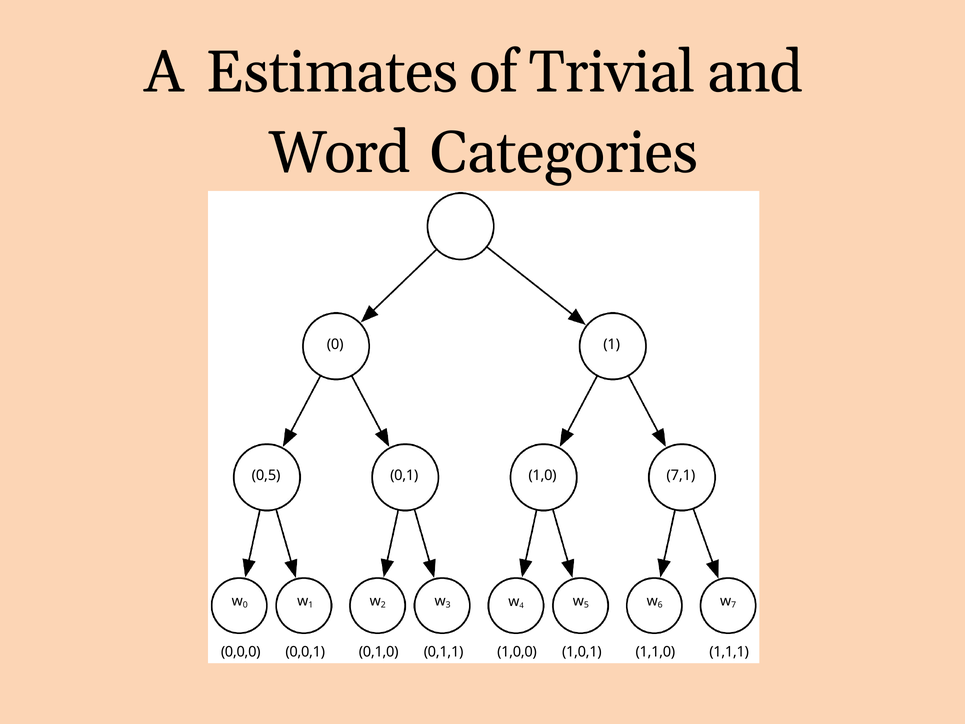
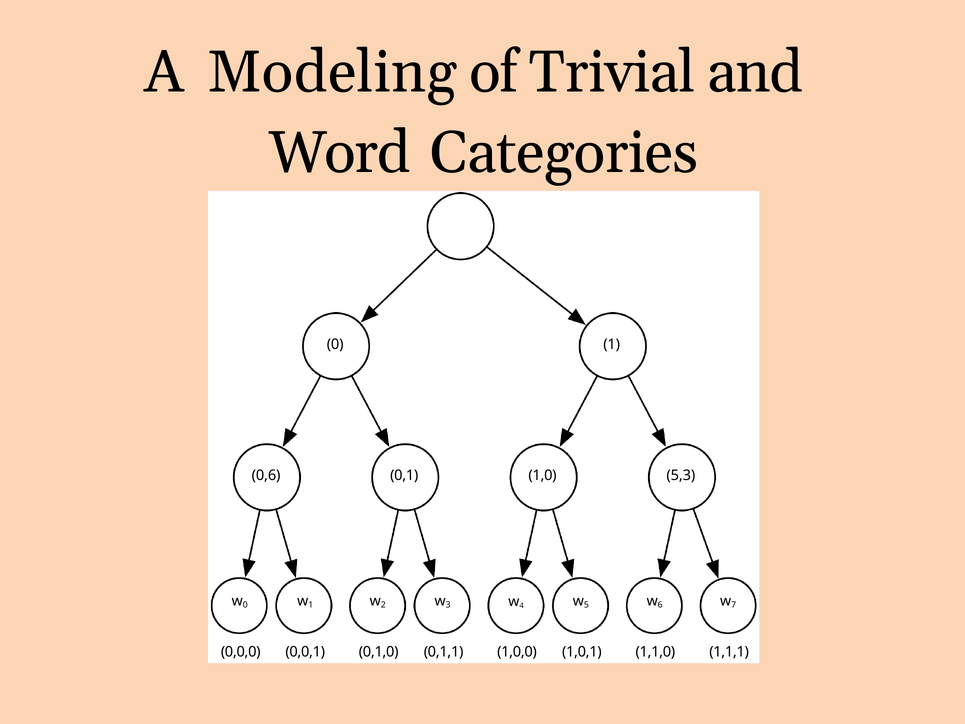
Estimates: Estimates -> Modeling
0,5: 0,5 -> 0,6
7,1: 7,1 -> 5,3
